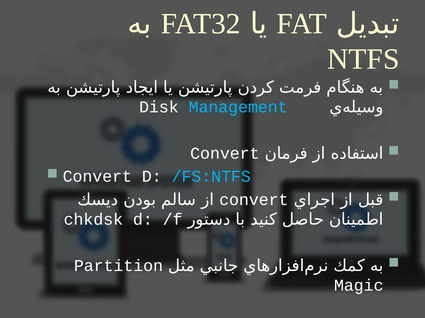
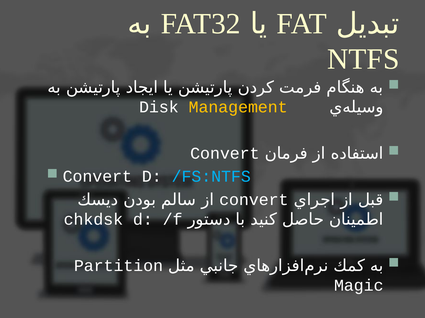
Management colour: light blue -> yellow
